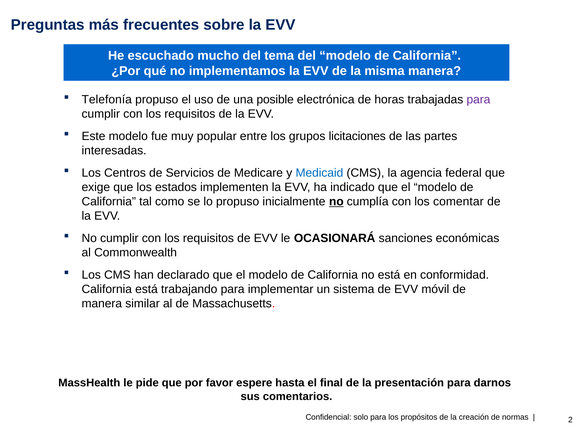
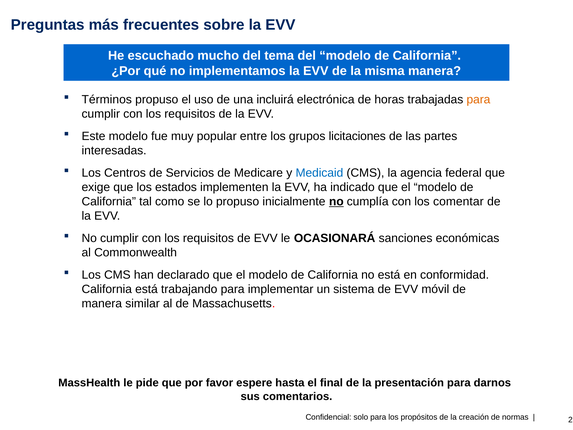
Telefonía: Telefonía -> Términos
posible: posible -> incluirá
para at (478, 99) colour: purple -> orange
